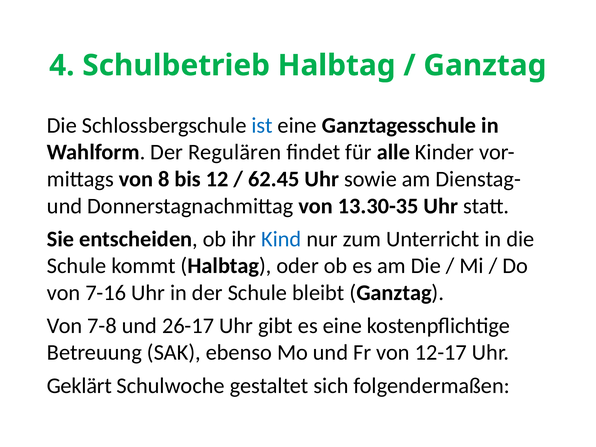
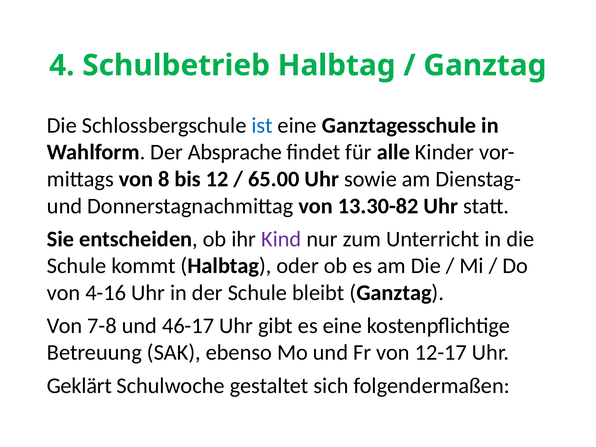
Regulären: Regulären -> Absprache
62.45: 62.45 -> 65.00
13.30-35: 13.30-35 -> 13.30-82
Kind colour: blue -> purple
7-16: 7-16 -> 4-16
26-17: 26-17 -> 46-17
